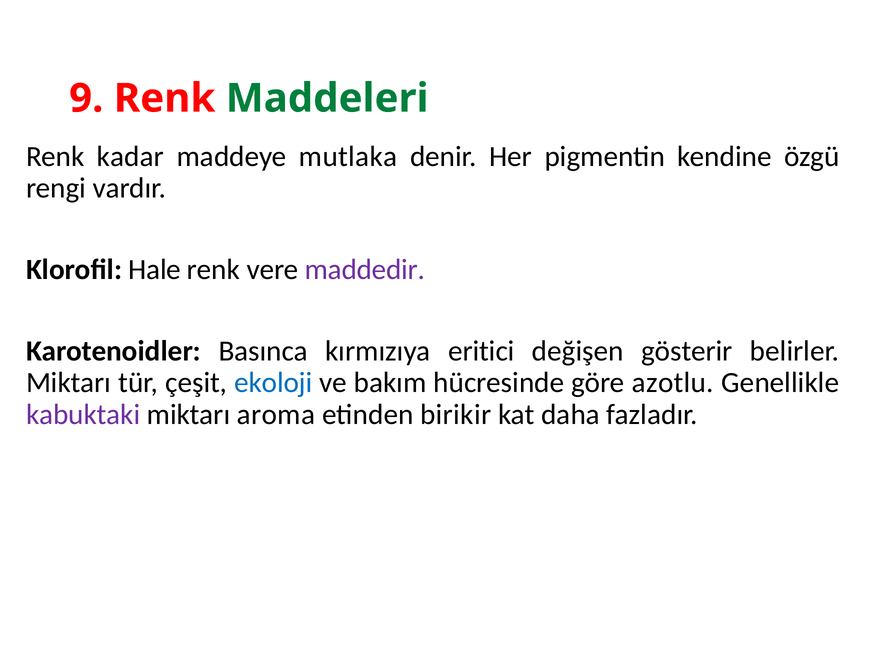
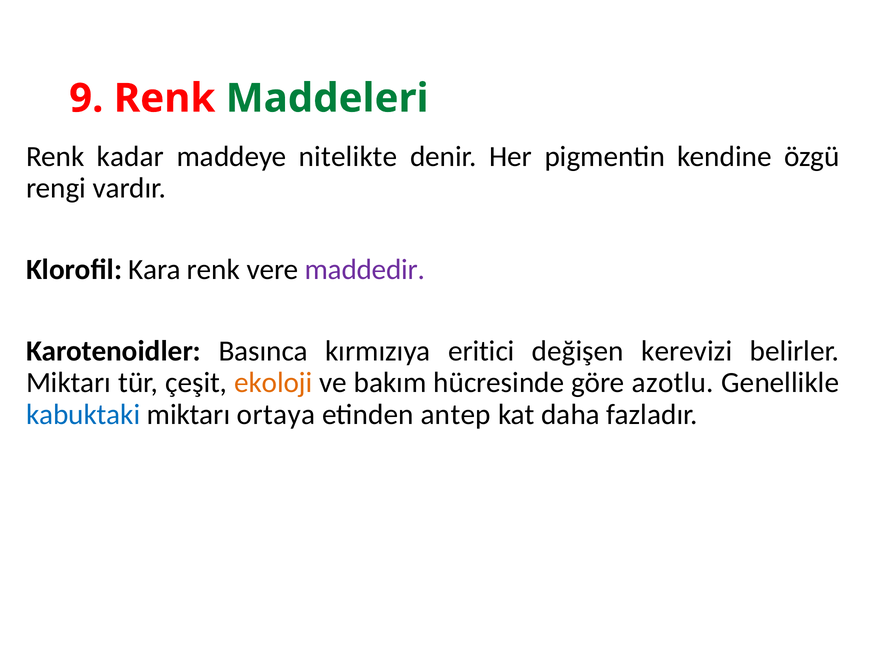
mutlaka: mutlaka -> nitelikte
Hale: Hale -> Kara
gösterir: gösterir -> kerevizi
ekoloji colour: blue -> orange
kabuktaki colour: purple -> blue
aroma: aroma -> ortaya
birikir: birikir -> antep
